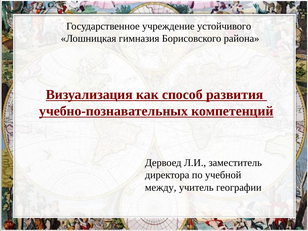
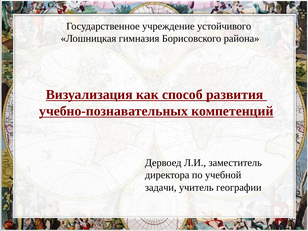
между: между -> задачи
